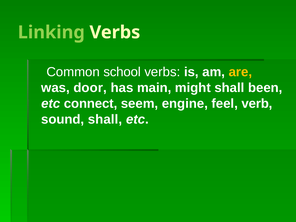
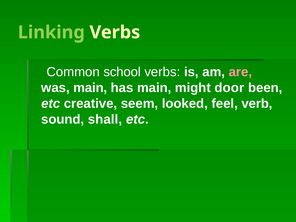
are colour: yellow -> pink
was door: door -> main
might shall: shall -> door
connect: connect -> creative
engine: engine -> looked
